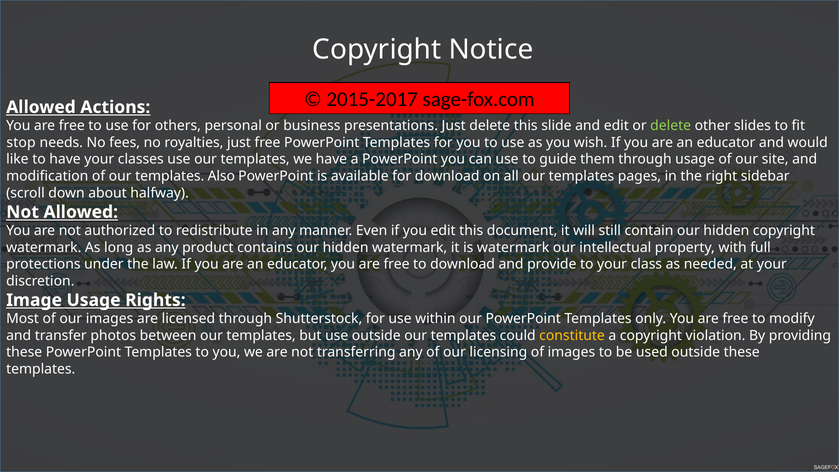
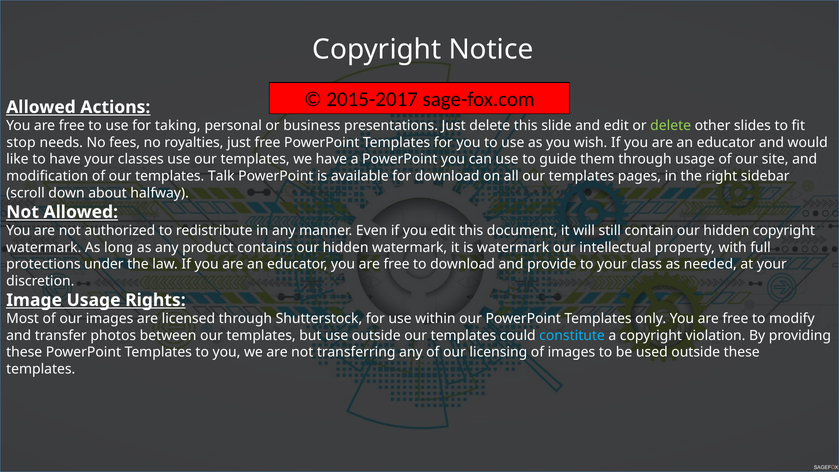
others: others -> taking
Also: Also -> Talk
constitute colour: yellow -> light blue
